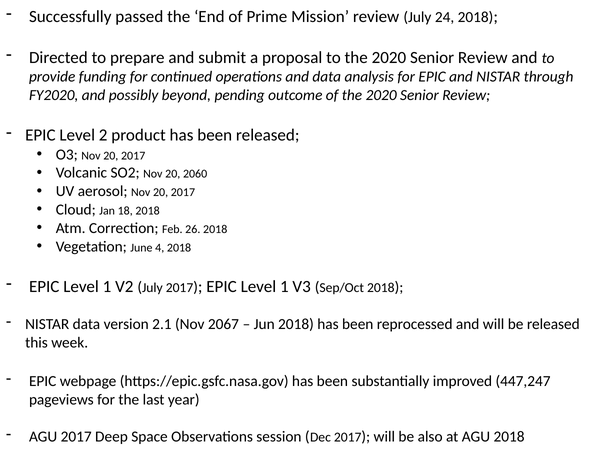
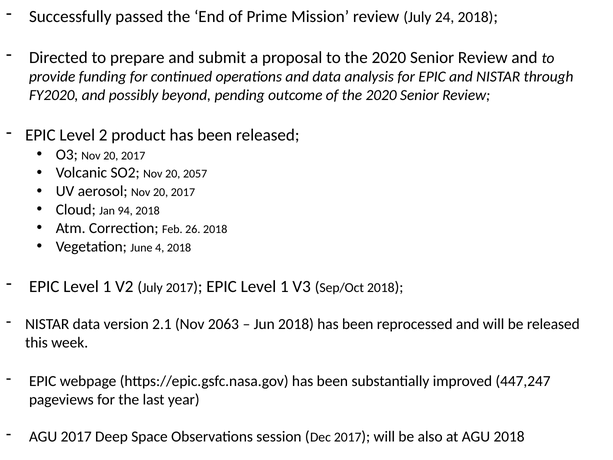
2060: 2060 -> 2057
18: 18 -> 94
2067: 2067 -> 2063
